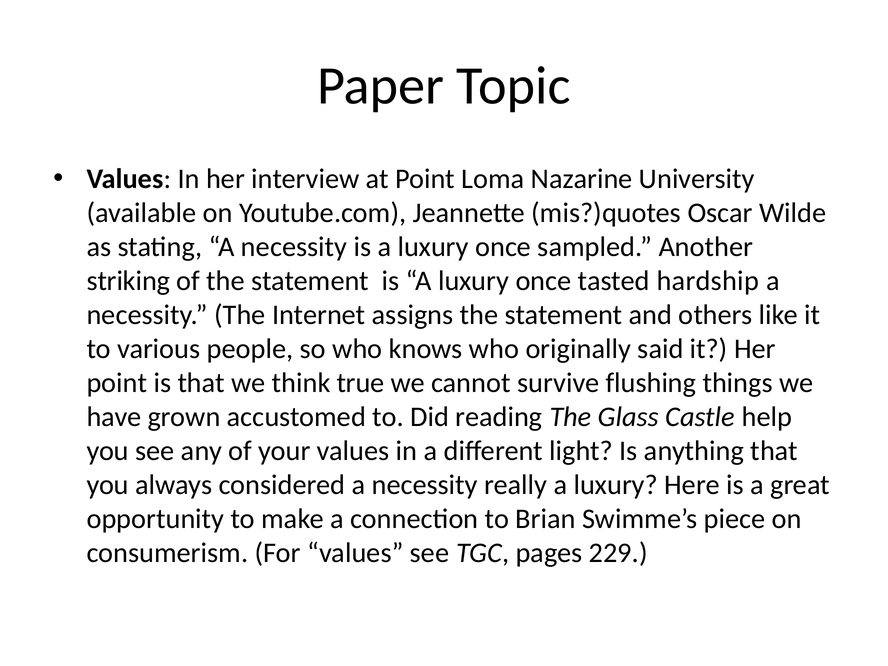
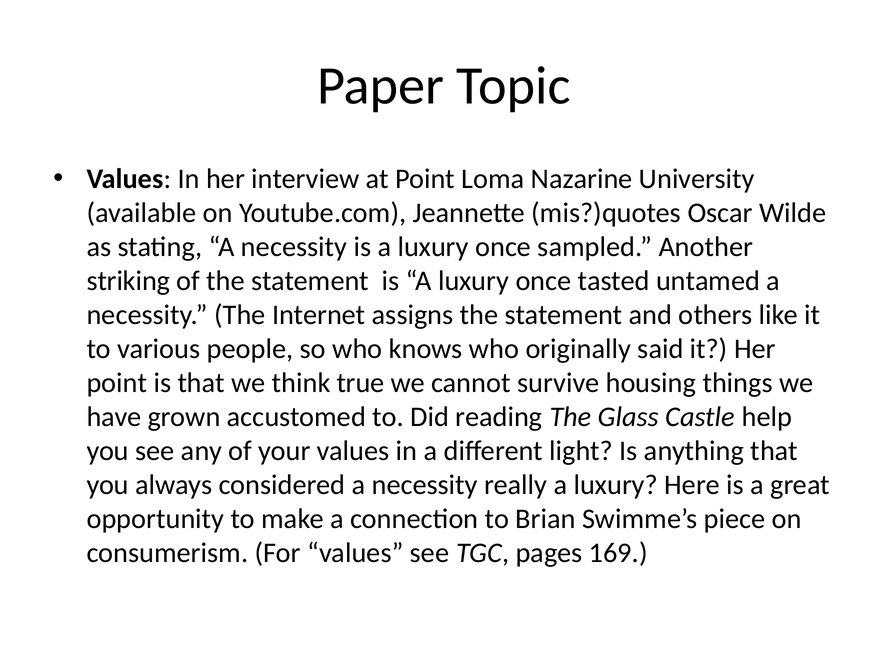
hardship: hardship -> untamed
flushing: flushing -> housing
229: 229 -> 169
